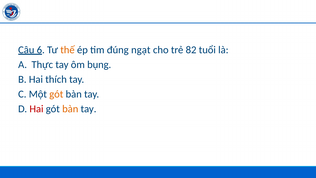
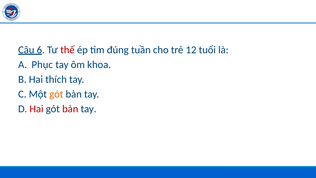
thế colour: orange -> red
ngạt: ngạt -> tuần
82: 82 -> 12
Thực: Thực -> Phục
bụng: bụng -> khoa
bàn at (70, 109) colour: orange -> red
